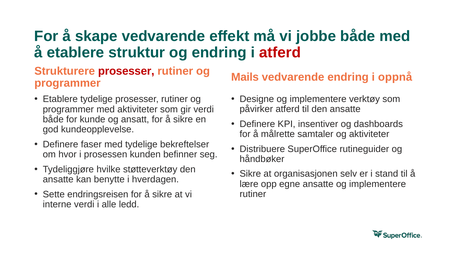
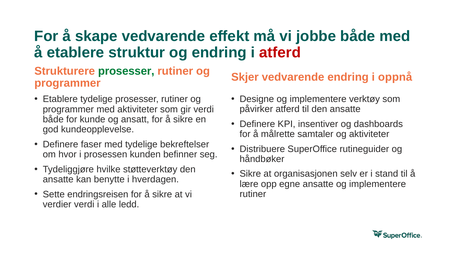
prosesser at (126, 71) colour: red -> green
Mails: Mails -> Skjer
interne: interne -> verdier
